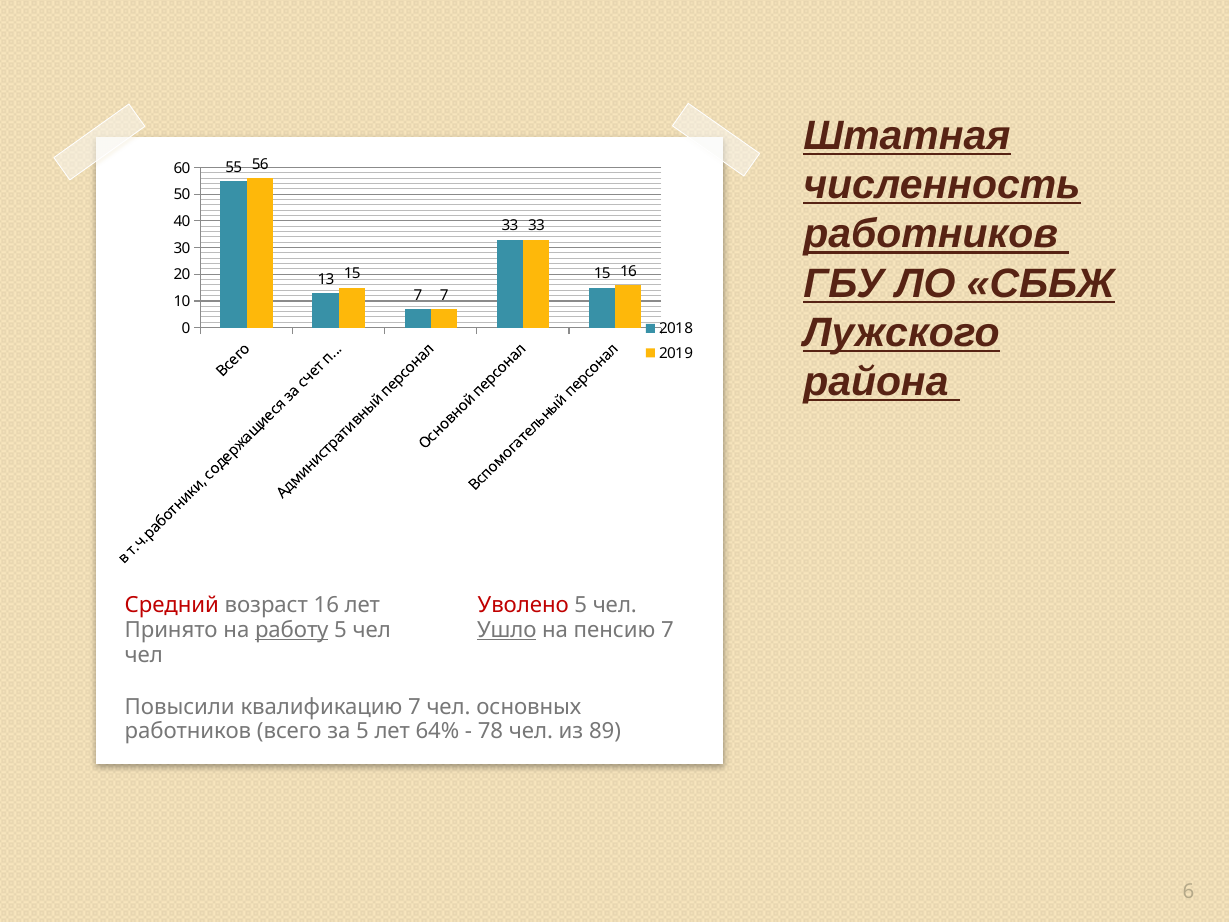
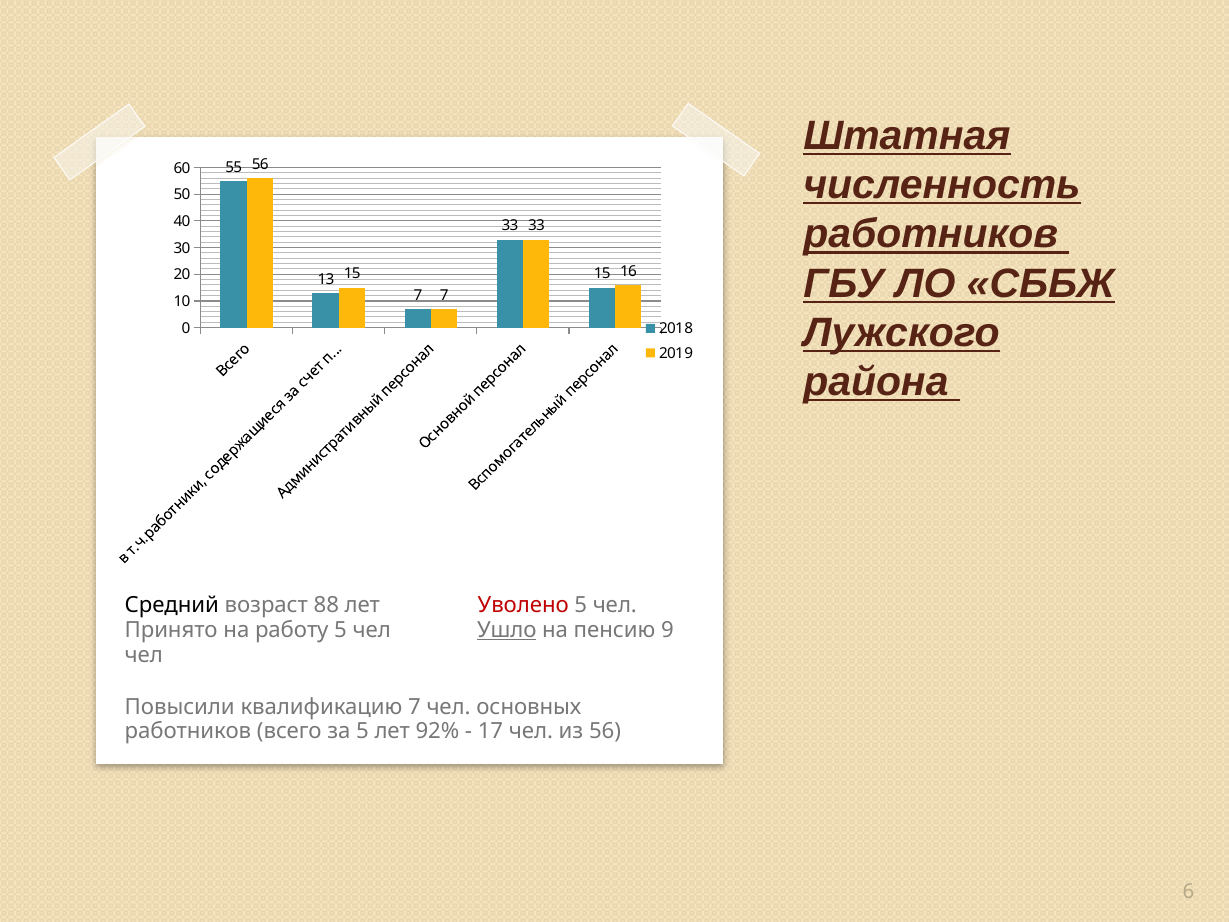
Средний colour: red -> black
возраст 16: 16 -> 88
работу underline: present -> none
пенсию 7: 7 -> 9
64%: 64% -> 92%
78: 78 -> 17
из 89: 89 -> 56
